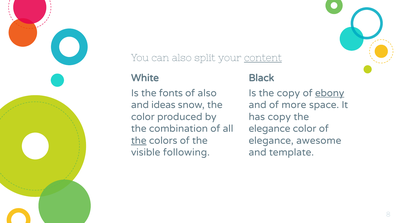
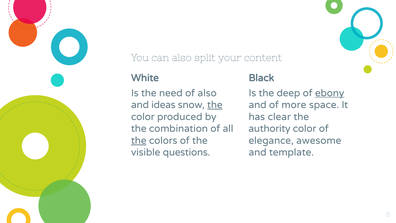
content underline: present -> none
fonts: fonts -> need
the copy: copy -> deep
the at (215, 105) underline: none -> present
has copy: copy -> clear
elegance at (270, 129): elegance -> authority
following: following -> questions
